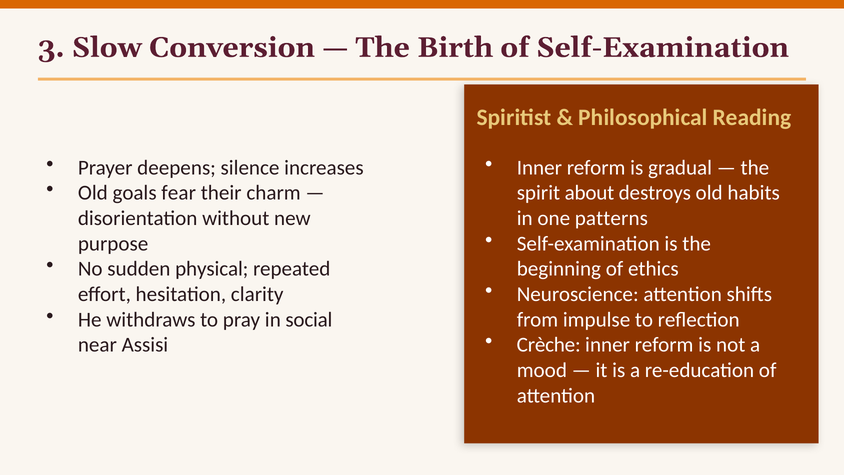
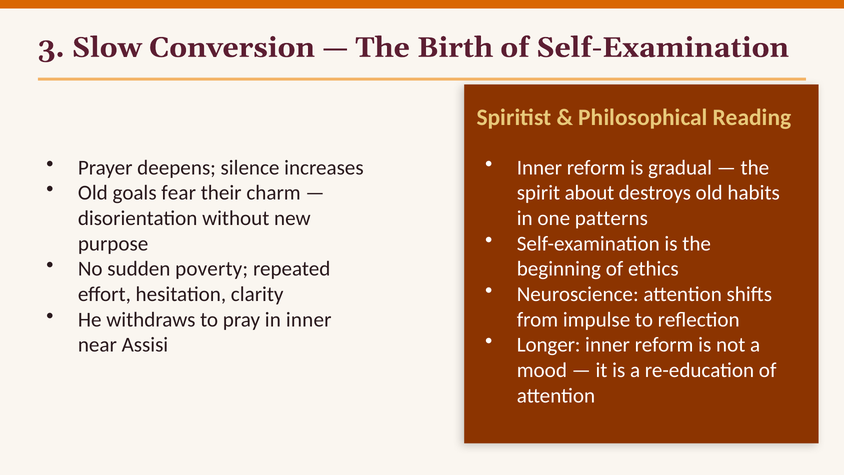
physical: physical -> poverty
in social: social -> inner
Crèche: Crèche -> Longer
